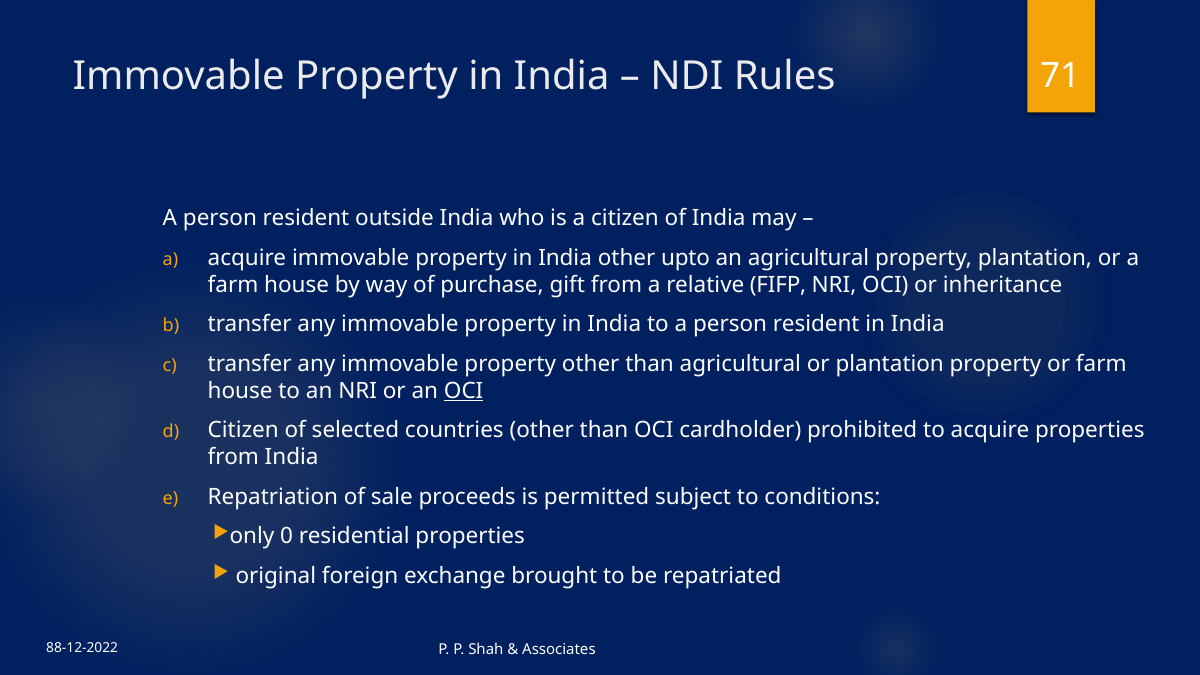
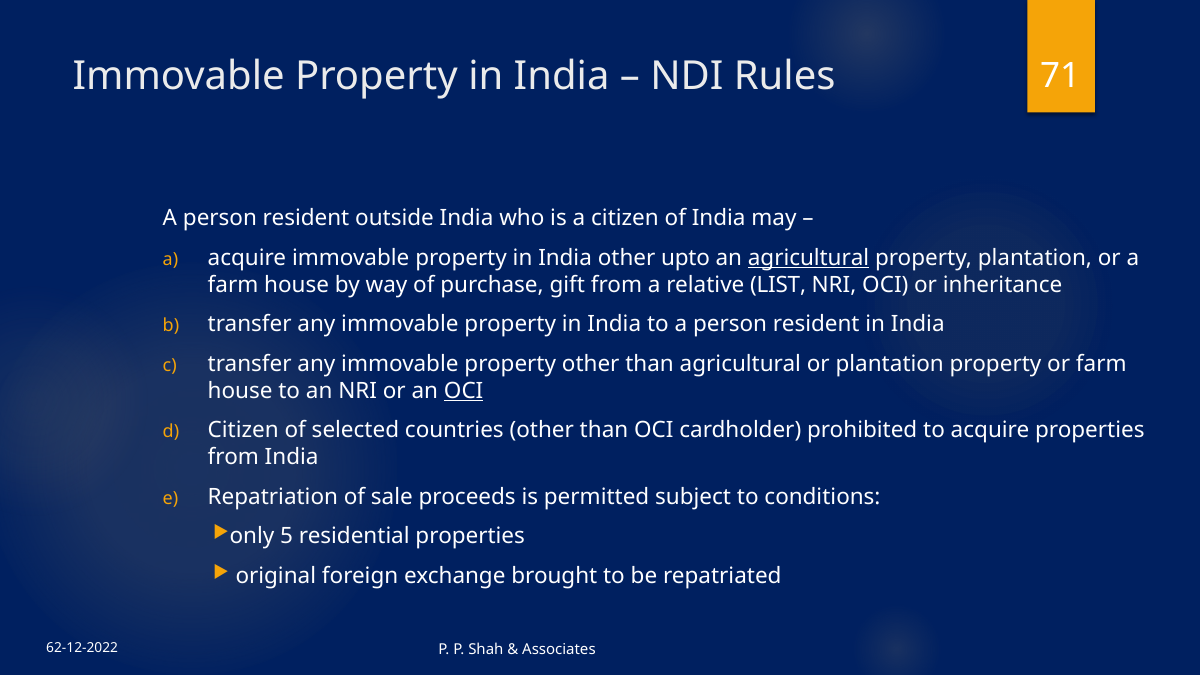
agricultural at (809, 258) underline: none -> present
FIFP: FIFP -> LIST
0: 0 -> 5
88-12-2022: 88-12-2022 -> 62-12-2022
